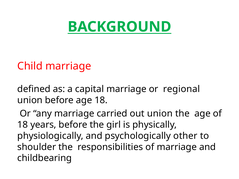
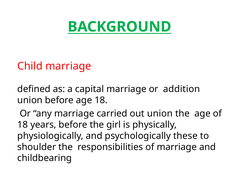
regional: regional -> addition
other: other -> these
